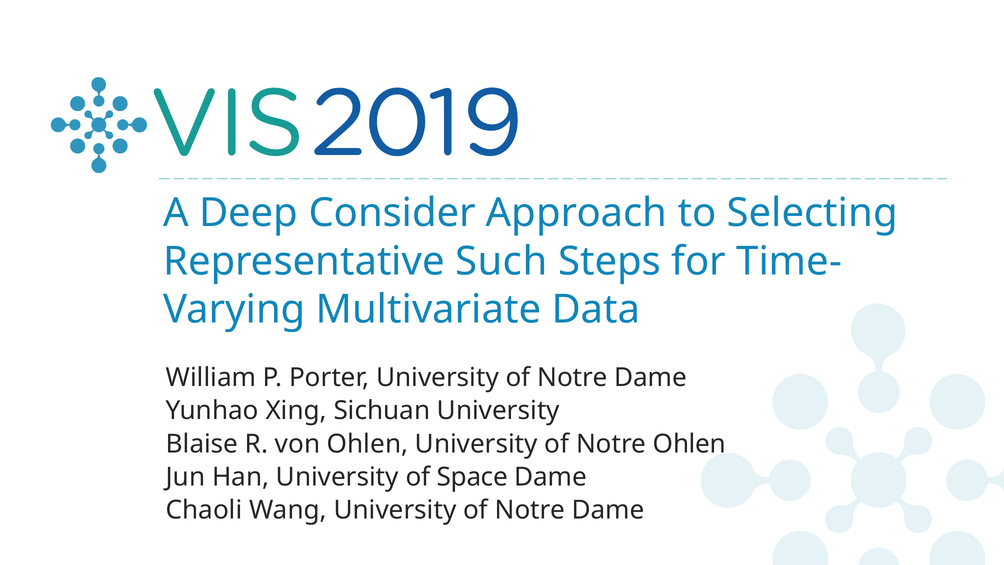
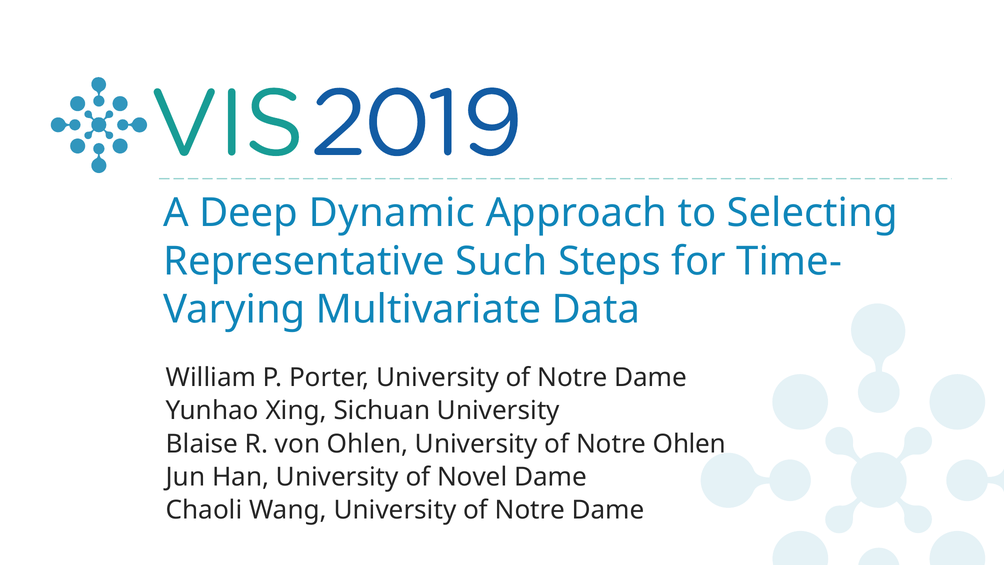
Consider: Consider -> Dynamic
Space: Space -> Novel
